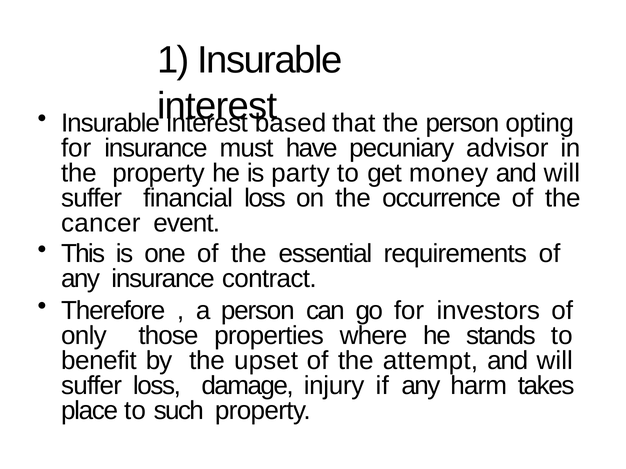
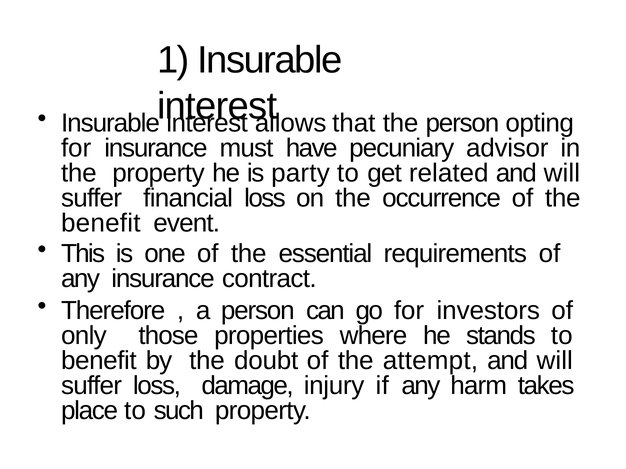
based: based -> allows
money: money -> related
cancer at (101, 223): cancer -> benefit
upset: upset -> doubt
